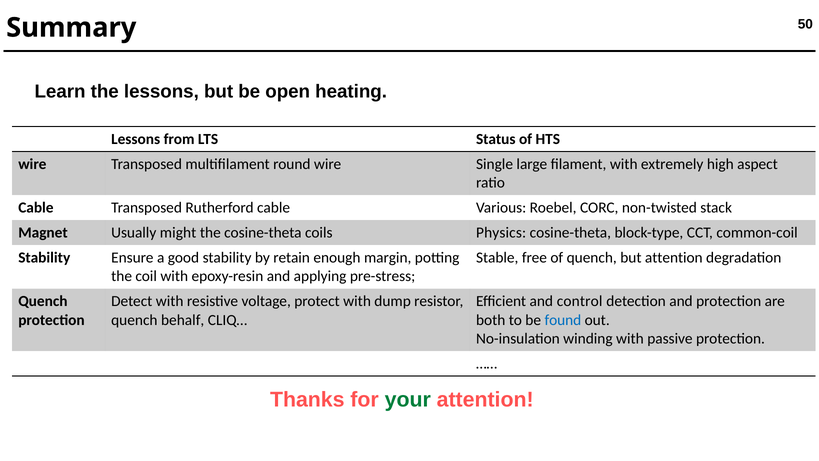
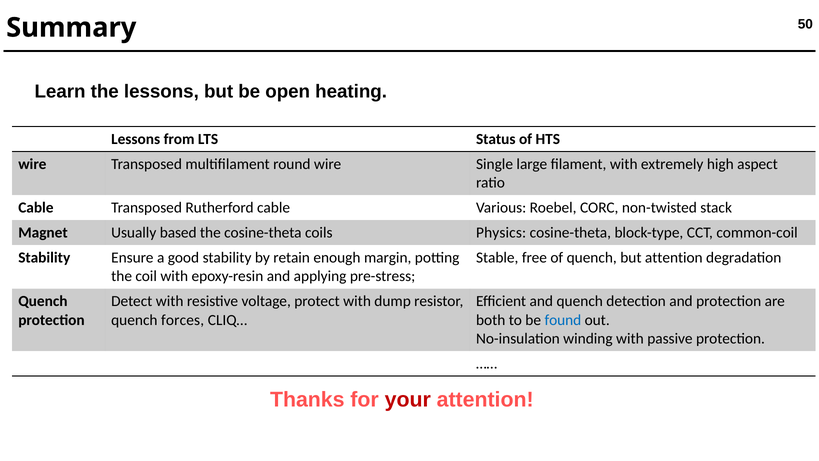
might: might -> based
and control: control -> quench
behalf: behalf -> forces
your colour: green -> red
